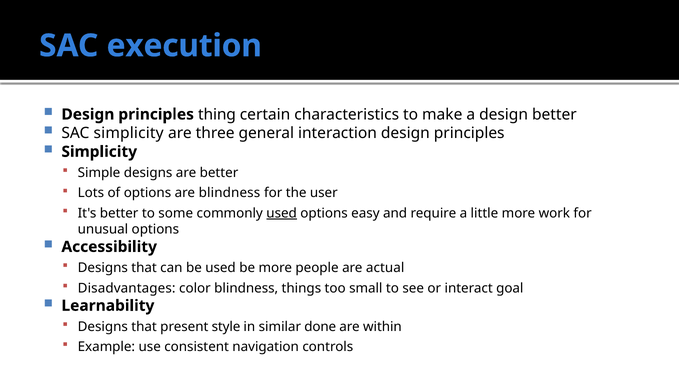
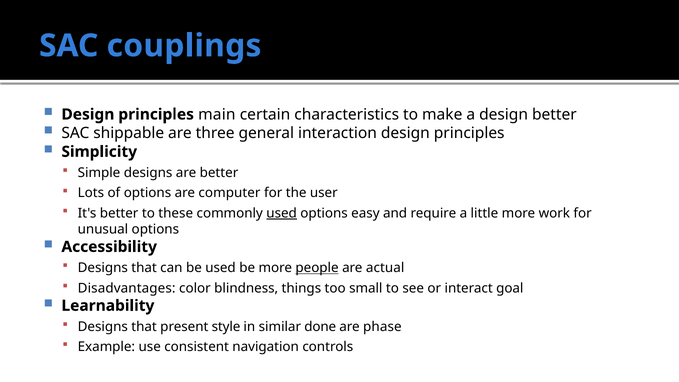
execution: execution -> couplings
thing: thing -> main
SAC simplicity: simplicity -> shippable
are blindness: blindness -> computer
some: some -> these
people underline: none -> present
within: within -> phase
